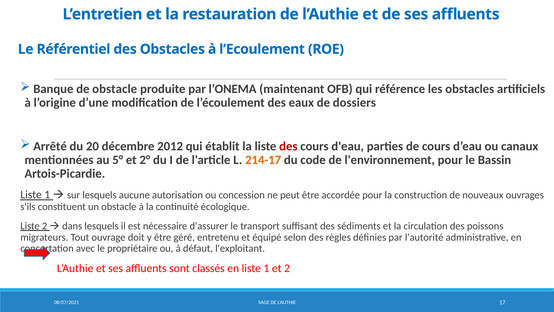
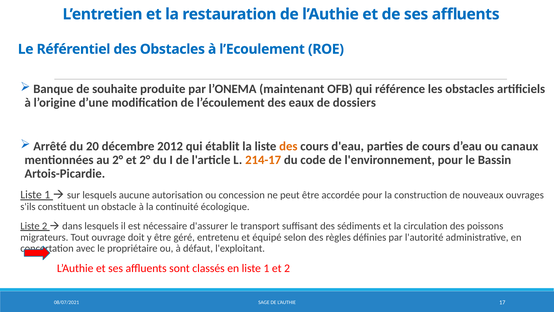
de obstacle: obstacle -> souhaite
des at (288, 146) colour: red -> orange
au 5°: 5° -> 2°
